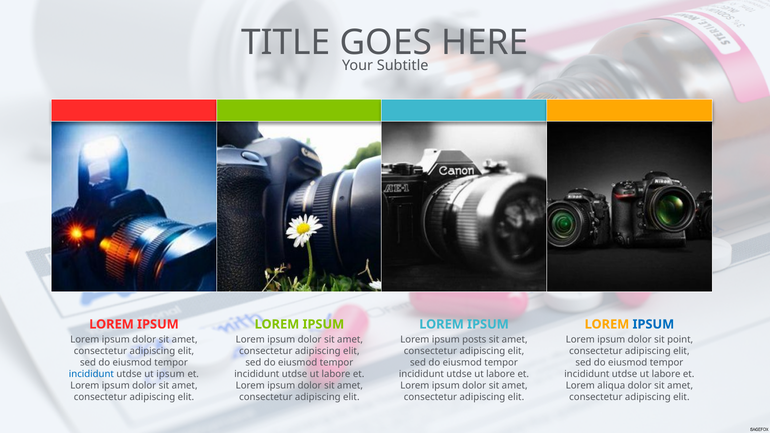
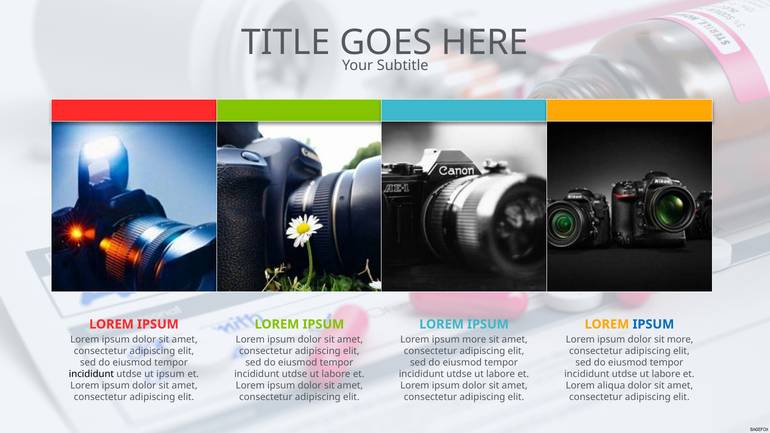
ipsum posts: posts -> more
sit point: point -> more
incididunt at (91, 374) colour: blue -> black
